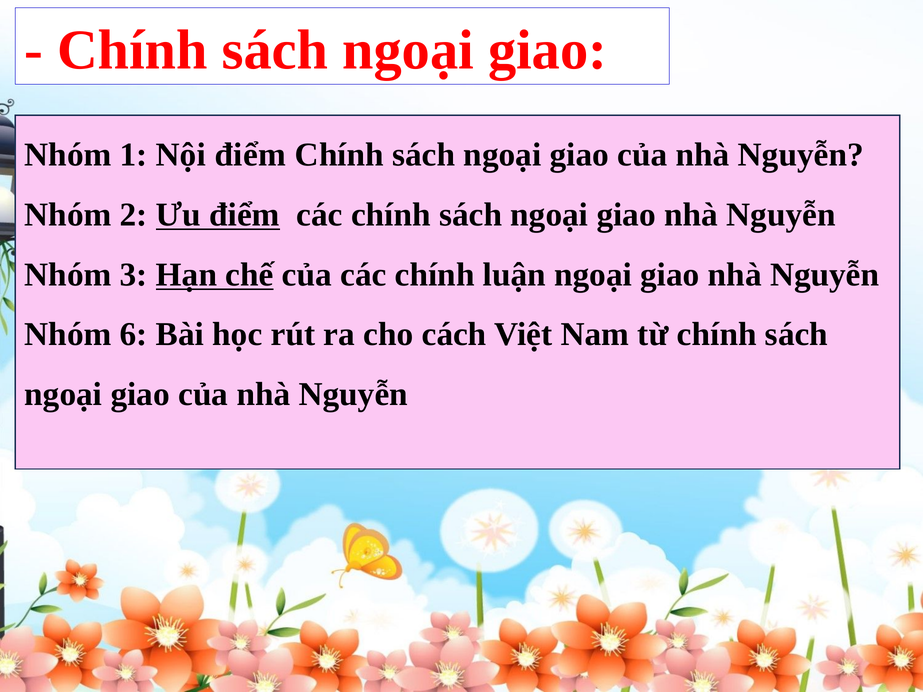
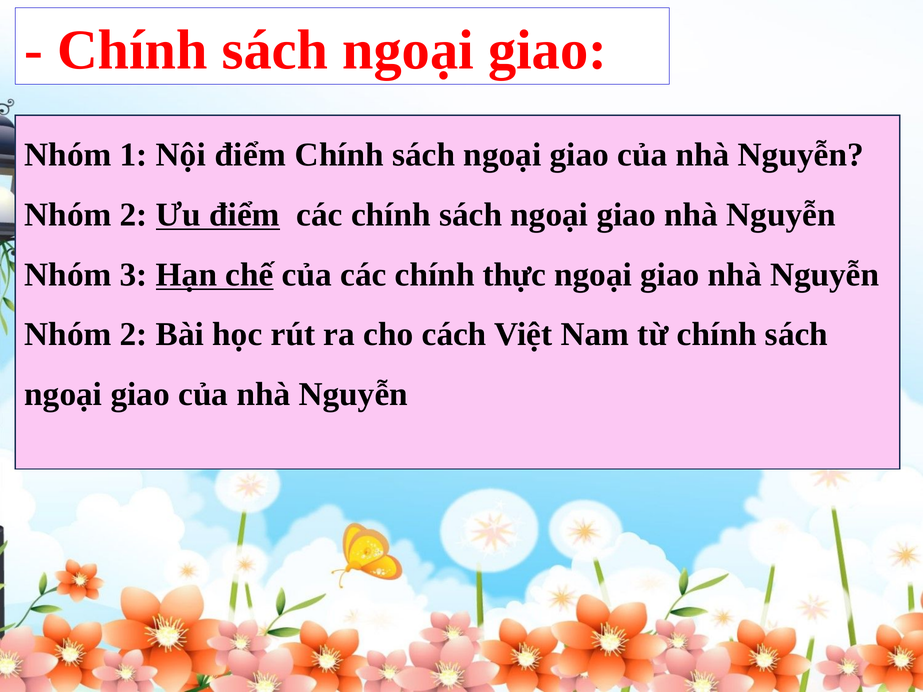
luận: luận -> thực
6 at (134, 335): 6 -> 2
